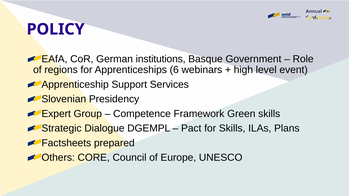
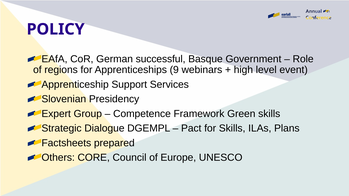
institutions: institutions -> successful
6: 6 -> 9
